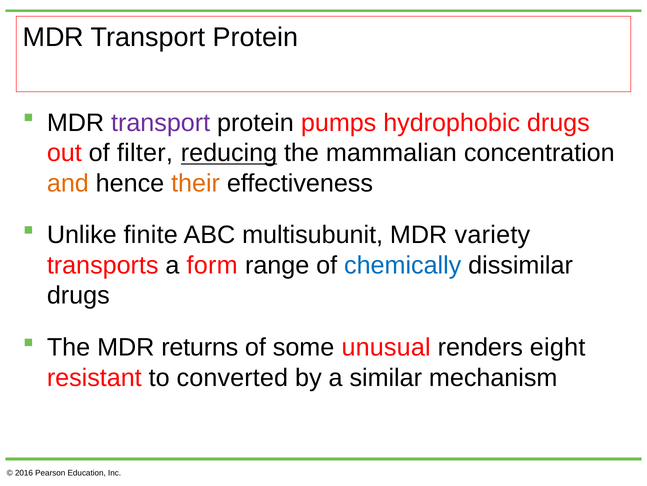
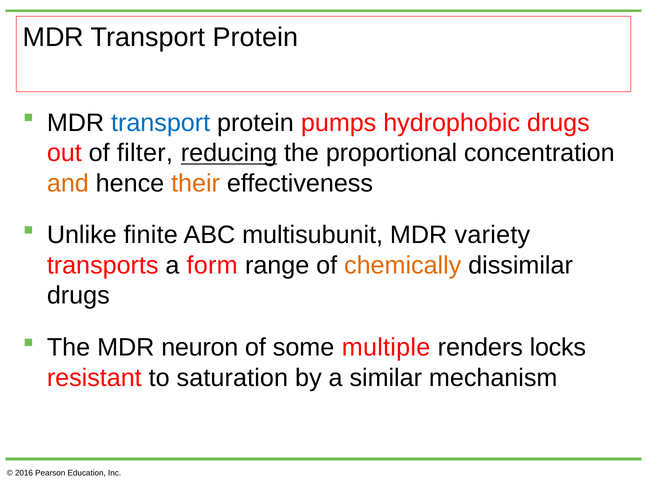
transport at (161, 123) colour: purple -> blue
mammalian: mammalian -> proportional
chemically colour: blue -> orange
returns: returns -> neuron
unusual: unusual -> multiple
eight: eight -> locks
converted: converted -> saturation
